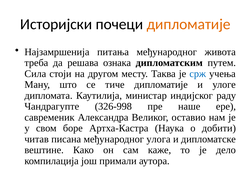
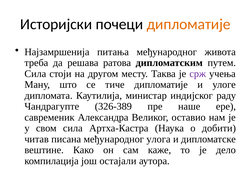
ознака: ознака -> ратова
срж colour: blue -> purple
326-998: 326-998 -> 326-389
свом боре: боре -> сила
примали: примали -> остајали
